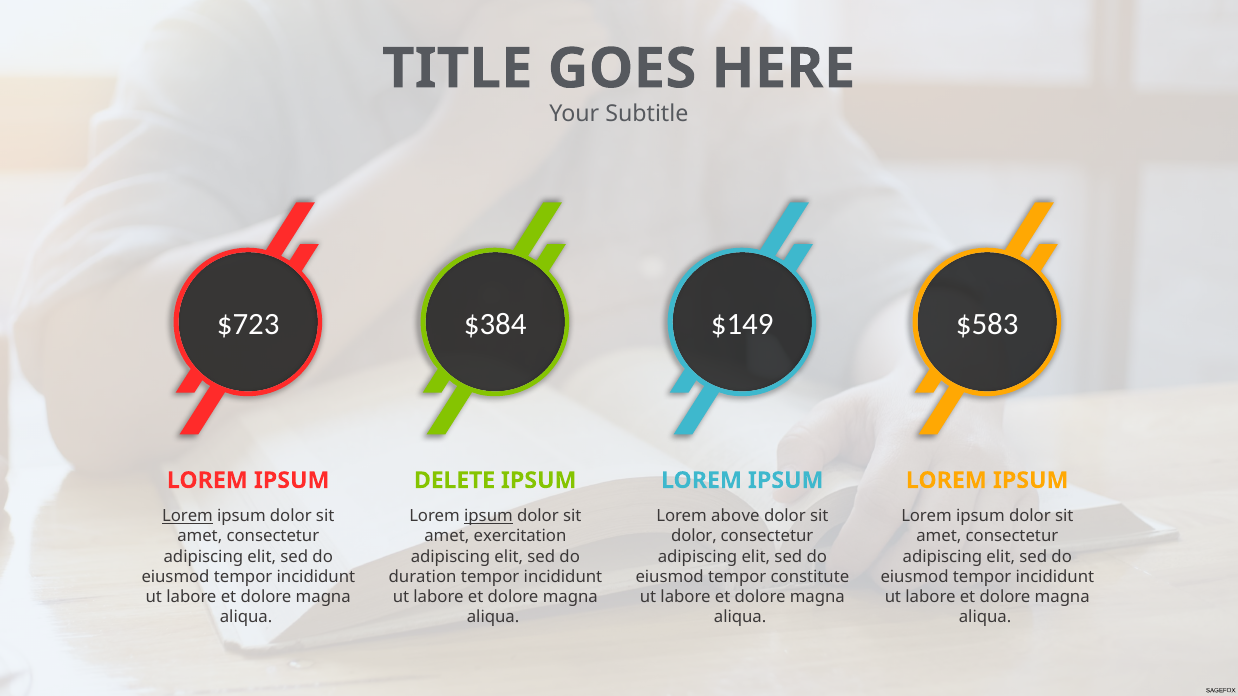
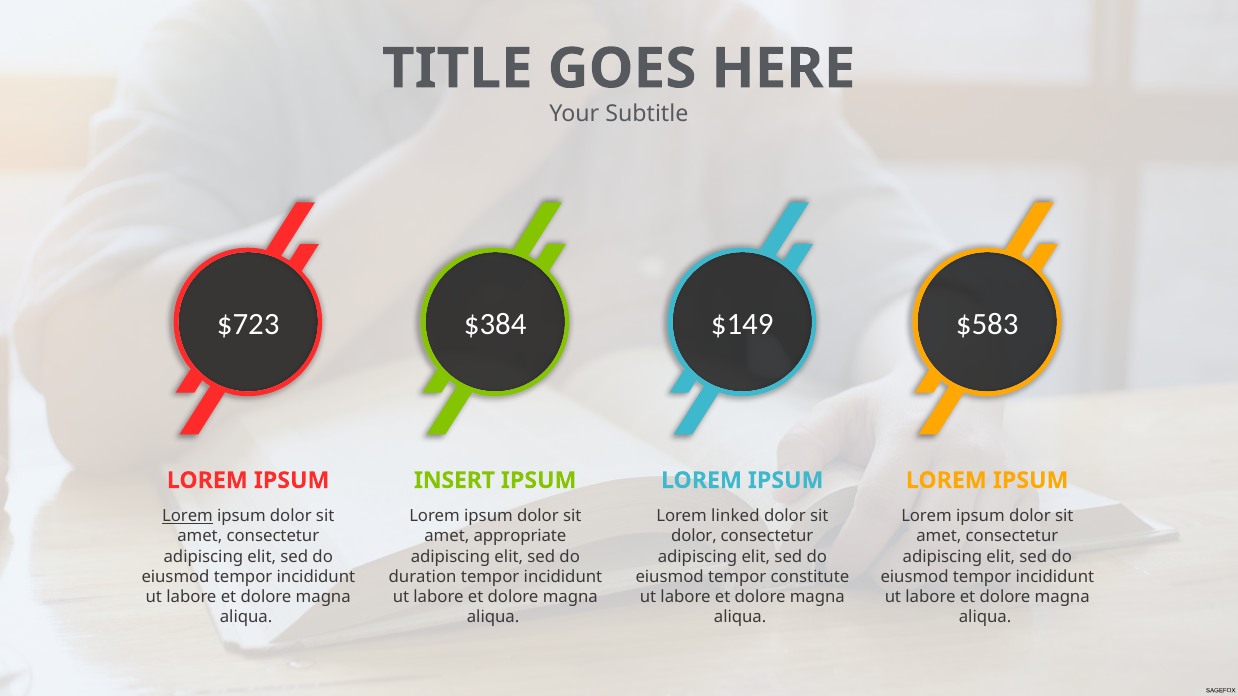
DELETE: DELETE -> INSERT
ipsum at (488, 517) underline: present -> none
above: above -> linked
exercitation: exercitation -> appropriate
